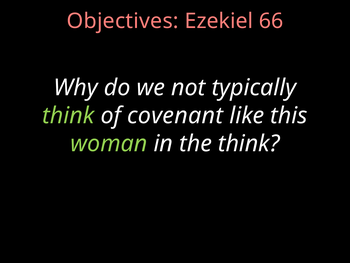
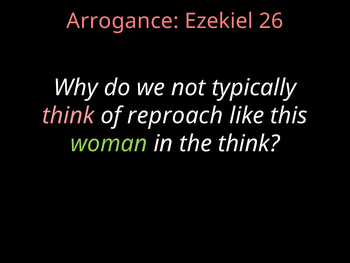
Objectives: Objectives -> Arrogance
66: 66 -> 26
think at (68, 115) colour: light green -> pink
covenant: covenant -> reproach
